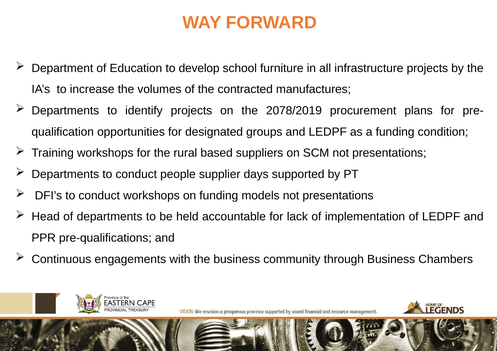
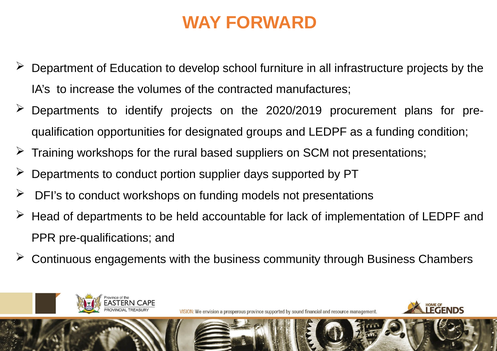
2078/2019: 2078/2019 -> 2020/2019
people: people -> portion
